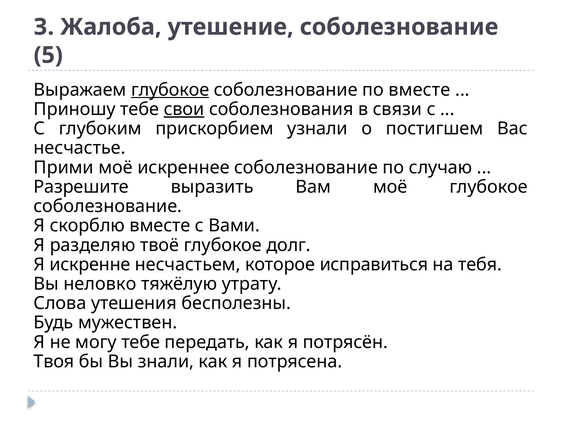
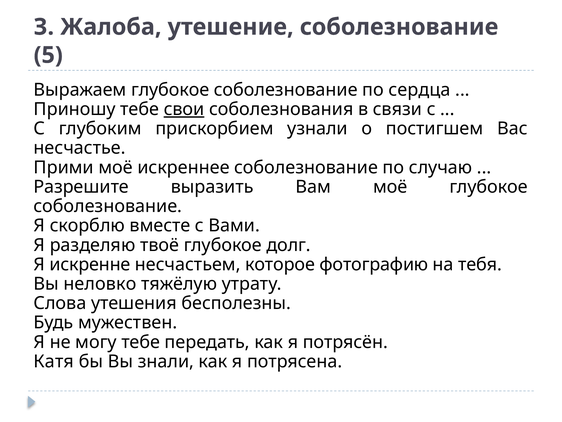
глубокое at (170, 90) underline: present -> none
по вместе: вместе -> сердца
исправиться: исправиться -> фотографию
Твоя: Твоя -> Катя
